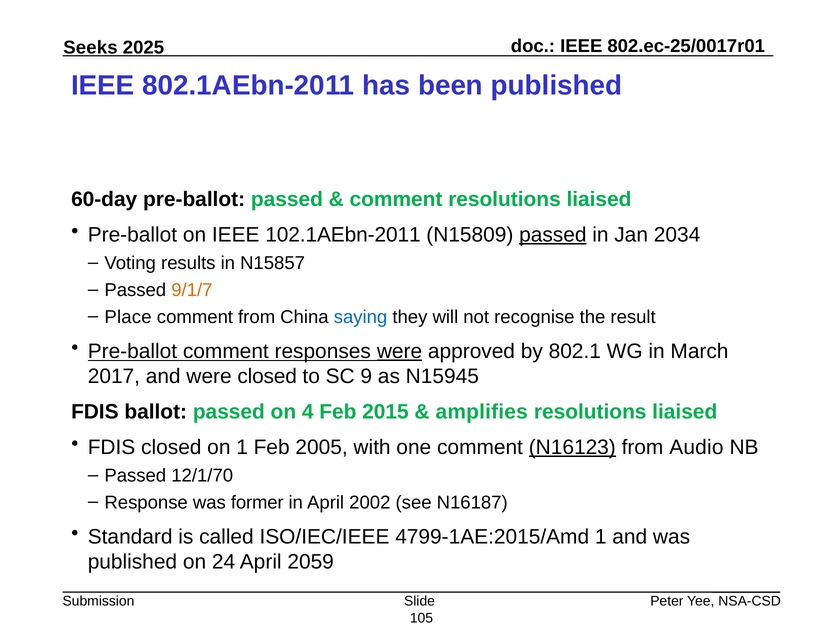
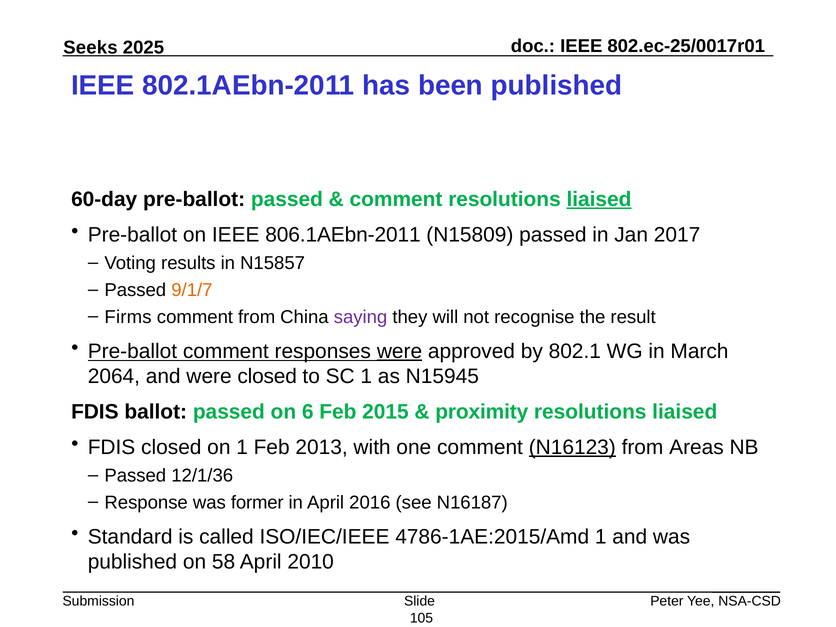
liaised at (599, 199) underline: none -> present
102.1AEbn-2011: 102.1AEbn-2011 -> 806.1AEbn-2011
passed at (553, 235) underline: present -> none
2034: 2034 -> 2017
Place: Place -> Firms
saying colour: blue -> purple
2017: 2017 -> 2064
SC 9: 9 -> 1
4: 4 -> 6
amplifies: amplifies -> proximity
2005: 2005 -> 2013
Audio: Audio -> Areas
12/1/70: 12/1/70 -> 12/1/36
2002: 2002 -> 2016
4799-1AE:2015/Amd: 4799-1AE:2015/Amd -> 4786-1AE:2015/Amd
24: 24 -> 58
2059: 2059 -> 2010
